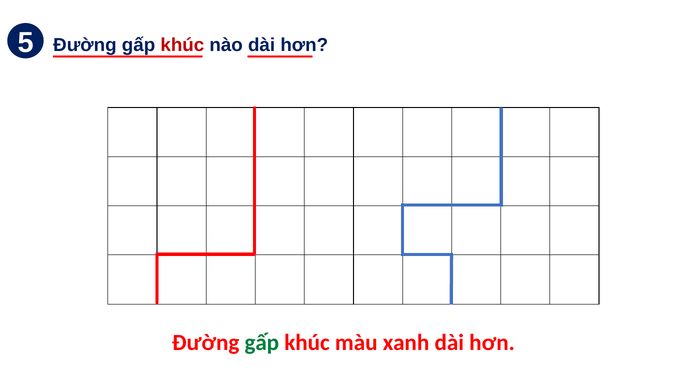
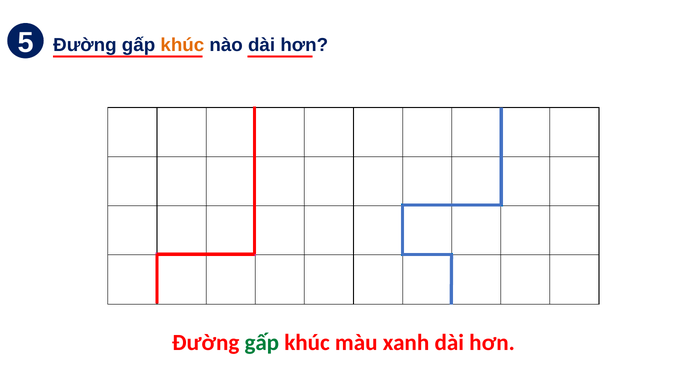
khúc at (182, 45) colour: red -> orange
